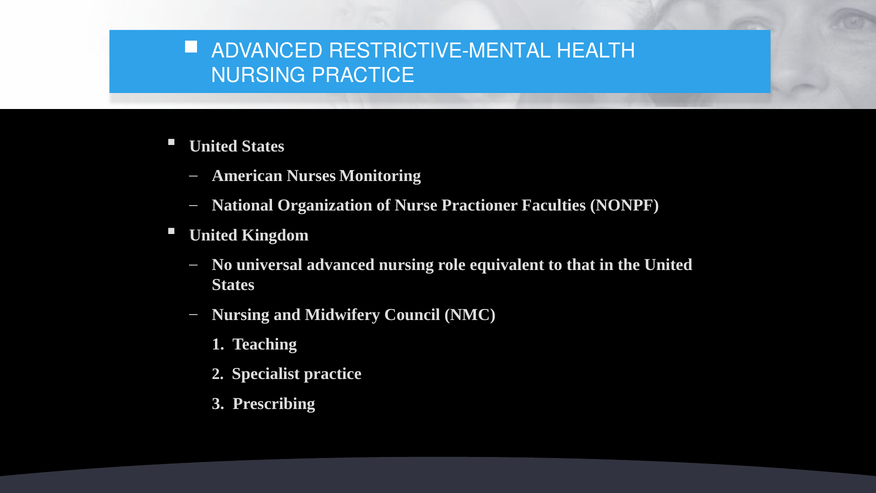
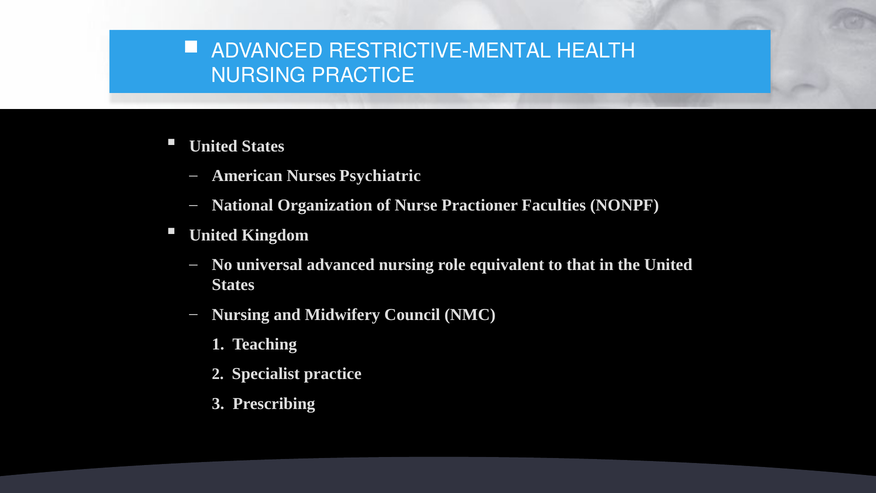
Monitoring: Monitoring -> Psychiatric
